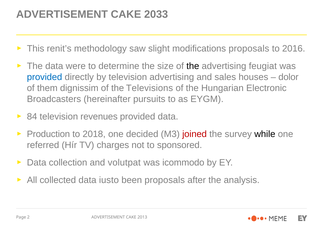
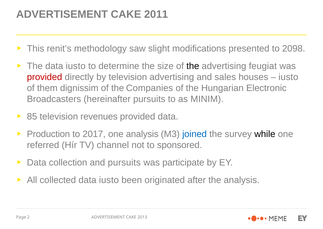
2033: 2033 -> 2011
modifications proposals: proposals -> presented
2016: 2016 -> 2098
The data were: were -> iusto
provided at (45, 77) colour: blue -> red
dolor at (288, 77): dolor -> iusto
Televisions: Televisions -> Companies
EYGM: EYGM -> MINIM
84: 84 -> 85
2018: 2018 -> 2017
one decided: decided -> analysis
joined colour: red -> blue
charges: charges -> channel
and volutpat: volutpat -> pursuits
icommodo: icommodo -> participate
been proposals: proposals -> originated
